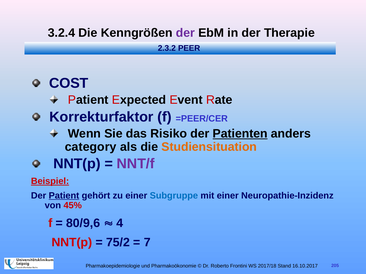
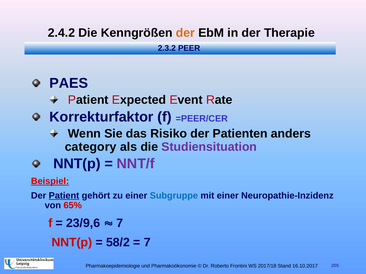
3.2.4: 3.2.4 -> 2.4.2
der at (185, 33) colour: purple -> orange
COST: COST -> PAES
Patienten underline: present -> none
Studiensituation colour: orange -> purple
45%: 45% -> 65%
80/9,6: 80/9,6 -> 23/9,6
4 at (120, 223): 4 -> 7
75/2: 75/2 -> 58/2
